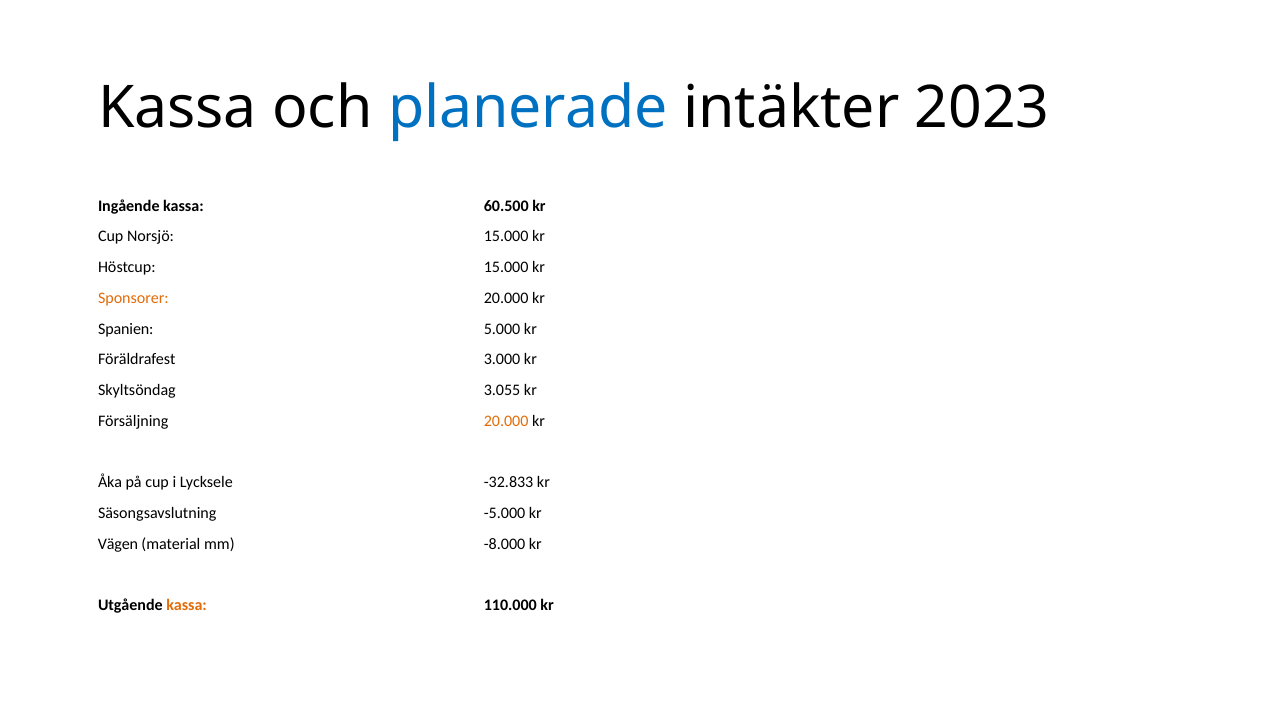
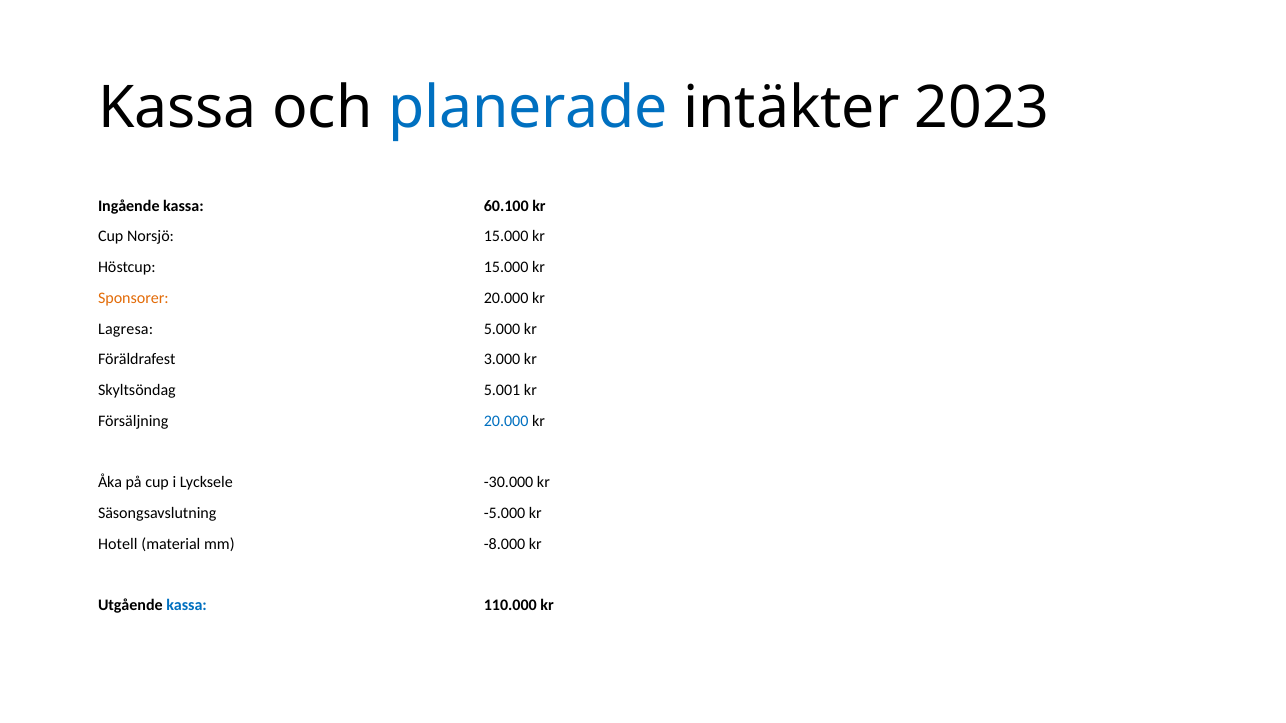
60.500: 60.500 -> 60.100
Spanien: Spanien -> Lagresa
3.055: 3.055 -> 5.001
20.000 at (506, 421) colour: orange -> blue
-32.833: -32.833 -> -30.000
Vägen: Vägen -> Hotell
kassa at (187, 606) colour: orange -> blue
